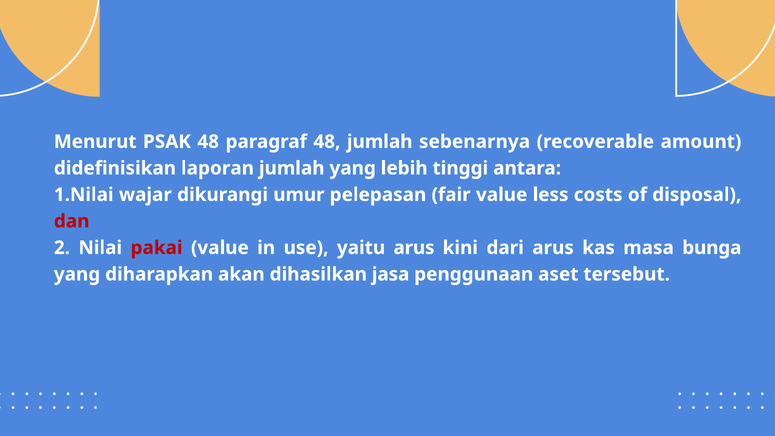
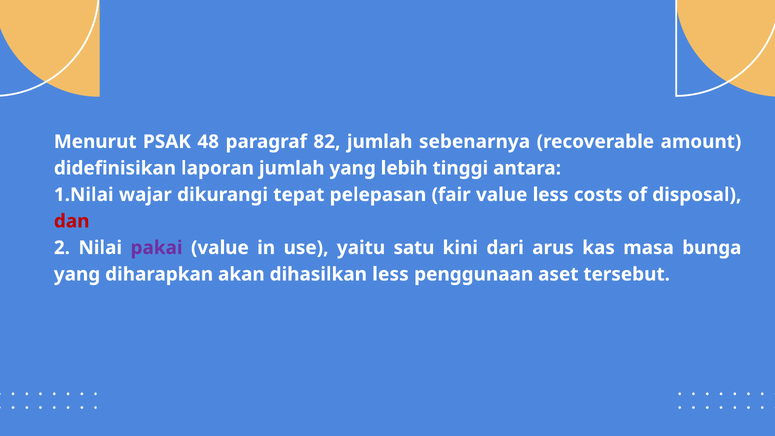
paragraf 48: 48 -> 82
umur: umur -> tepat
pakai colour: red -> purple
yaitu arus: arus -> satu
dihasilkan jasa: jasa -> less
